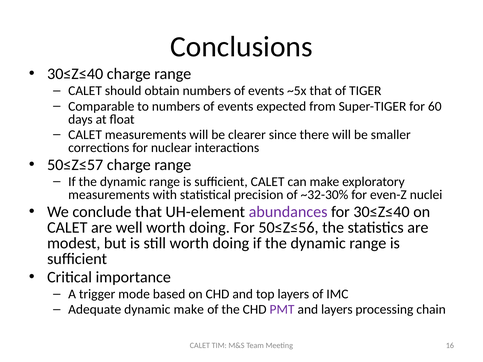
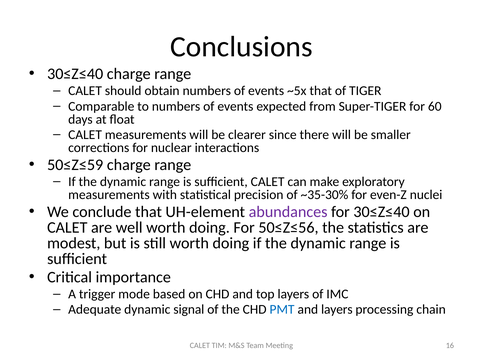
50≤Z≤57: 50≤Z≤57 -> 50≤Z≤59
~32-30%: ~32-30% -> ~35-30%
dynamic make: make -> signal
PMT colour: purple -> blue
